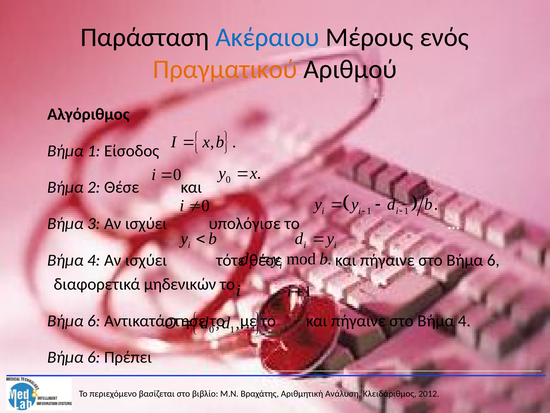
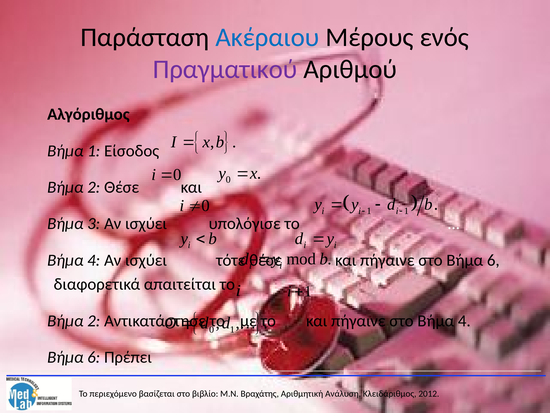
Πραγματικού colour: orange -> purple
μηδενικών: μηδενικών -> απαιτείται
6 at (94, 320): 6 -> 2
